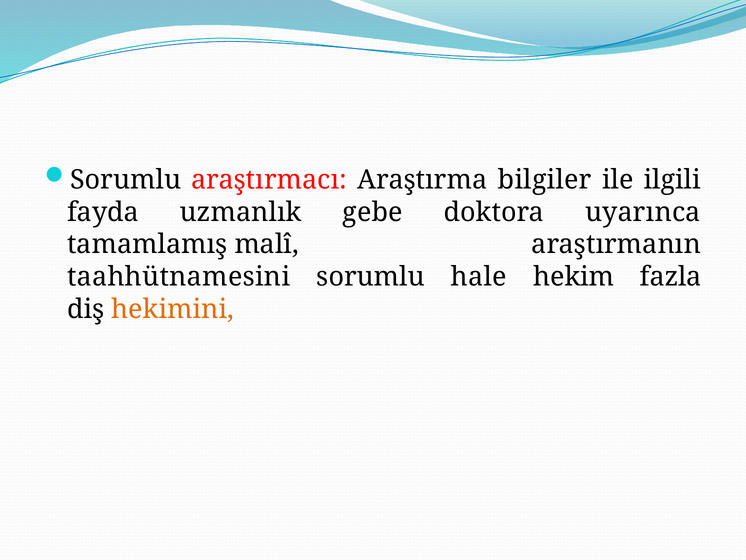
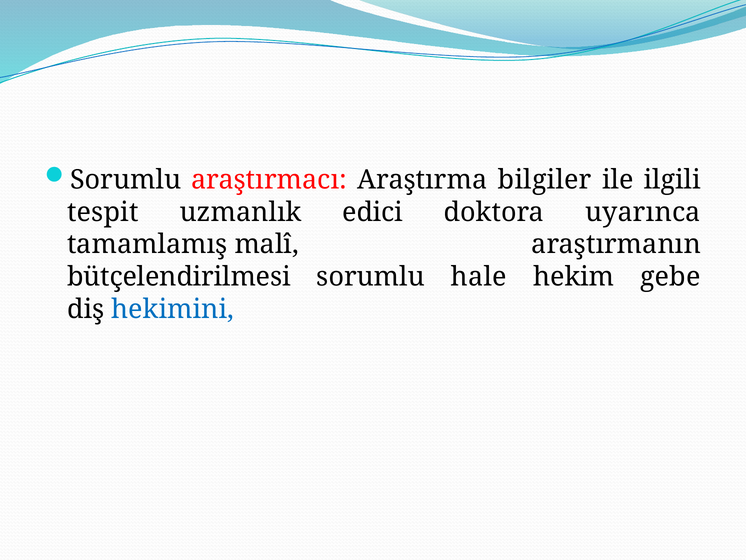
fayda: fayda -> tespit
gebe: gebe -> edici
taahhütnamesini: taahhütnamesini -> bütçelendirilmesi
fazla: fazla -> gebe
hekimini colour: orange -> blue
